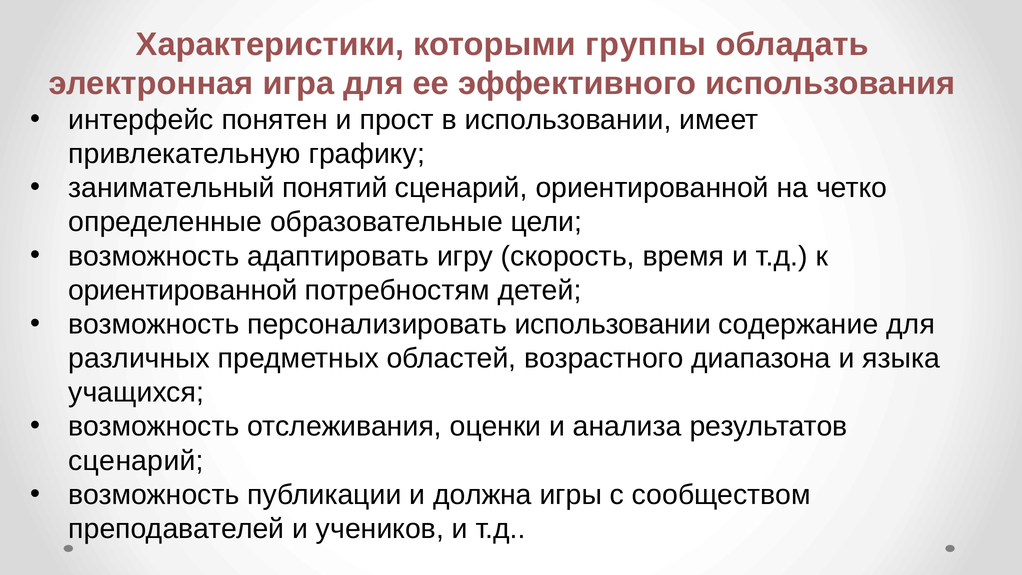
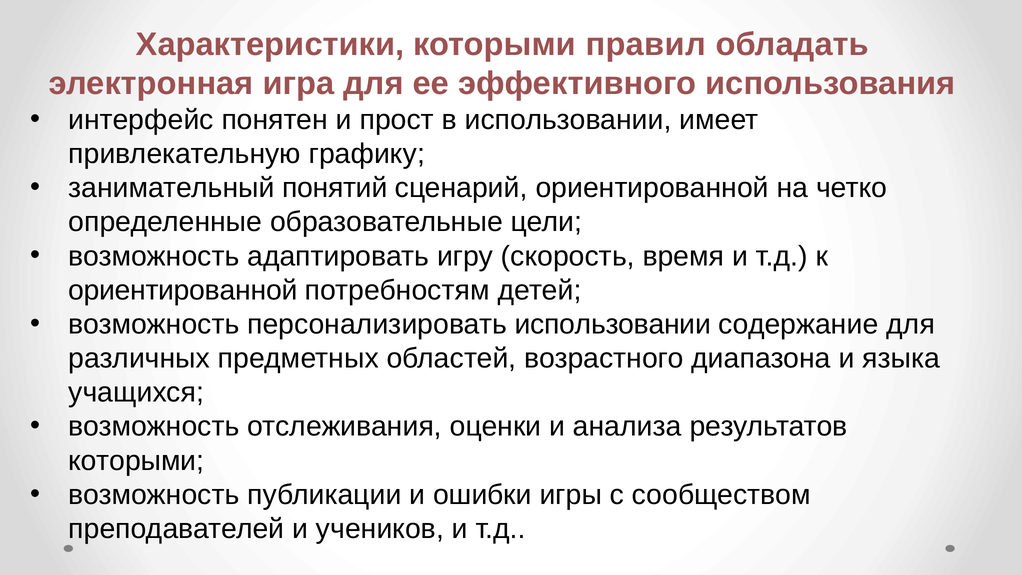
группы: группы -> правил
сценарий at (136, 461): сценарий -> которыми
должна: должна -> ошибки
